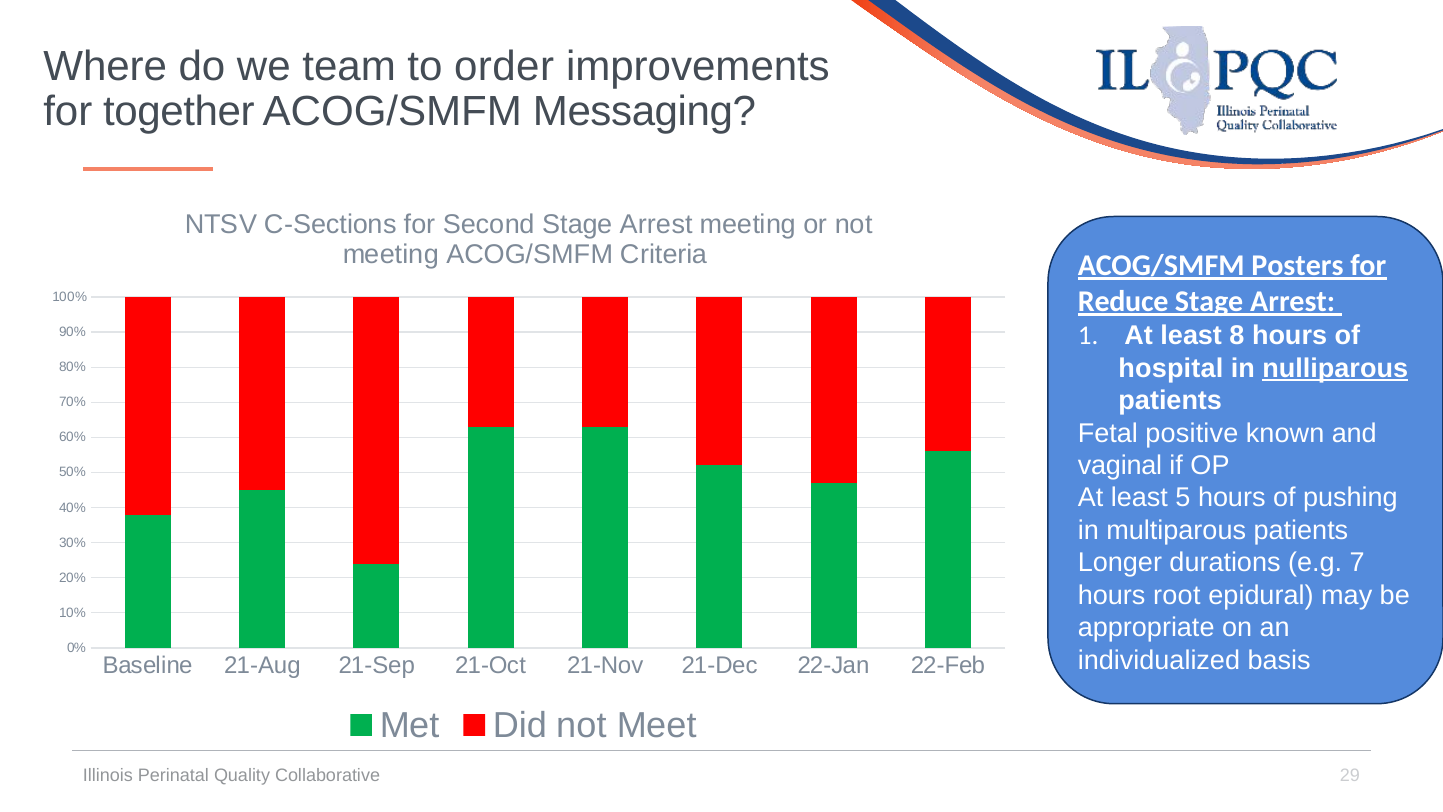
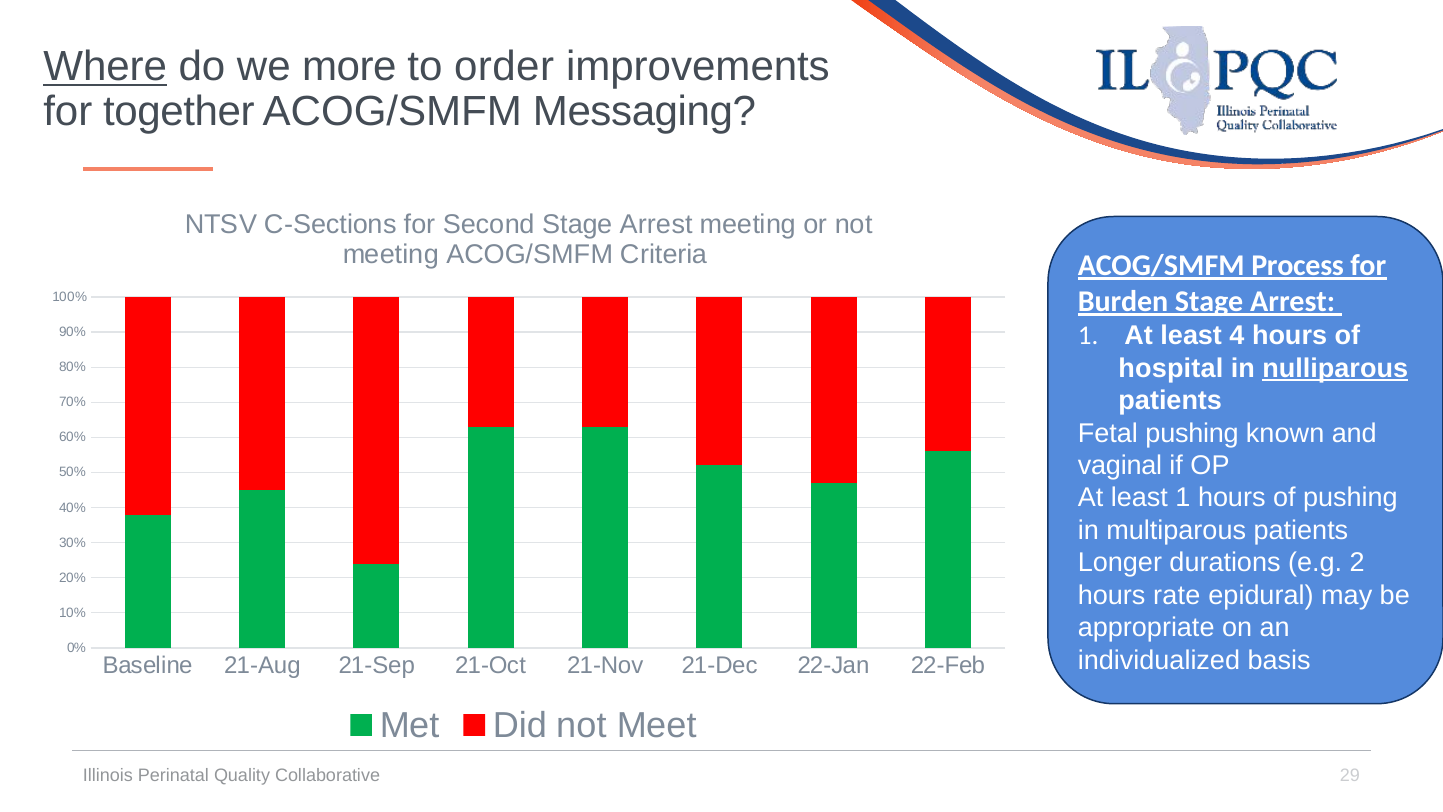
Where underline: none -> present
team: team -> more
Posters: Posters -> Process
Reduce: Reduce -> Burden
8: 8 -> 4
Fetal positive: positive -> pushing
least 5: 5 -> 1
7: 7 -> 2
root: root -> rate
